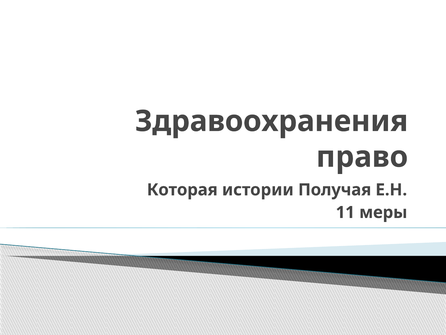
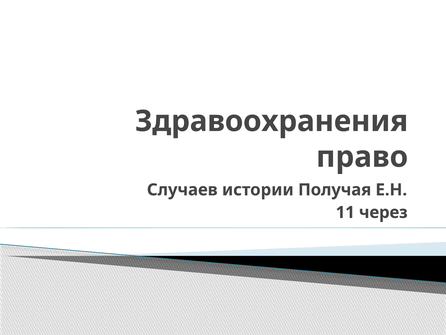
Которая: Которая -> Случаев
меры: меры -> через
